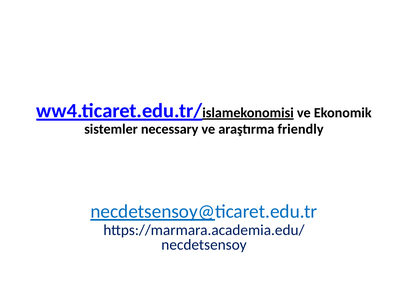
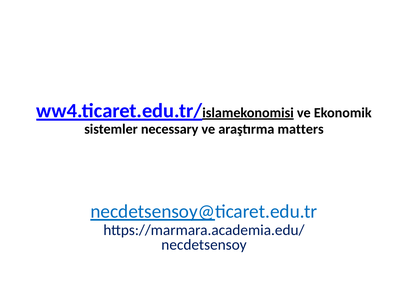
friendly: friendly -> matters
